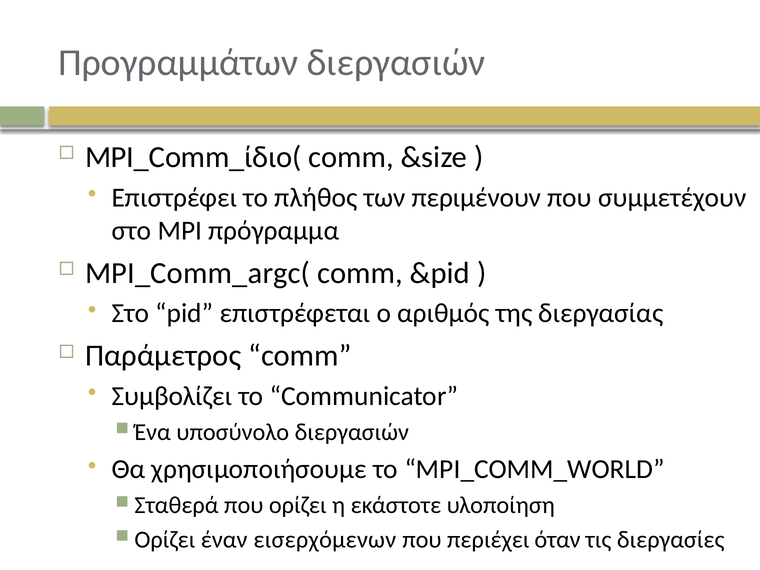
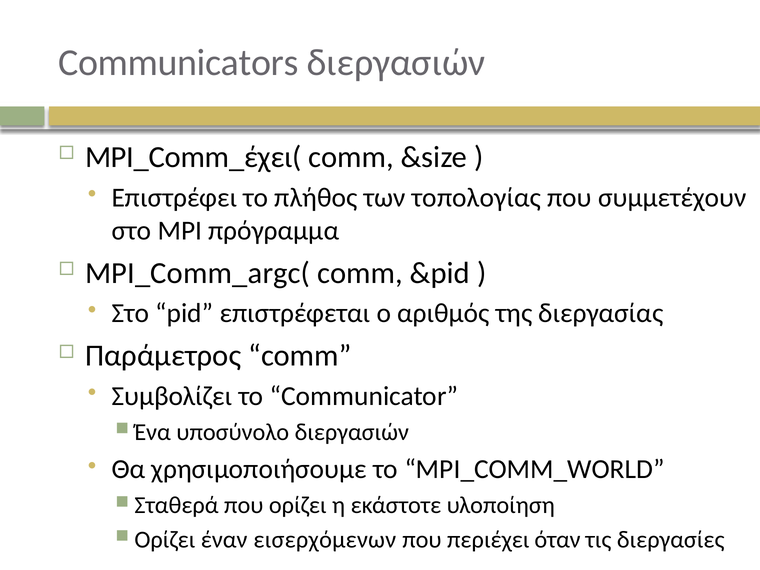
Προγραμμάτων: Προγραμμάτων -> Communicators
MPI_Comm_ίδιο(: MPI_Comm_ίδιο( -> MPI_Comm_έχει(
περιμένουν: περιμένουν -> τοπολογίας
